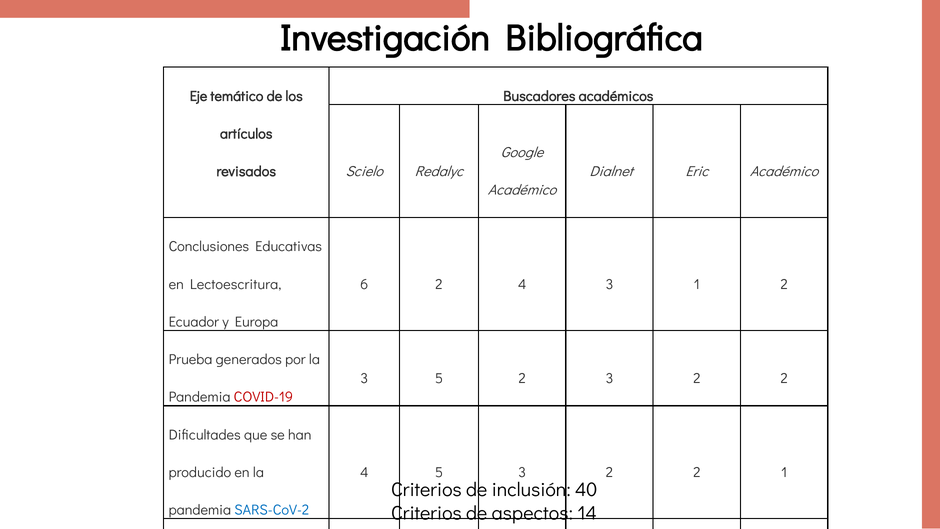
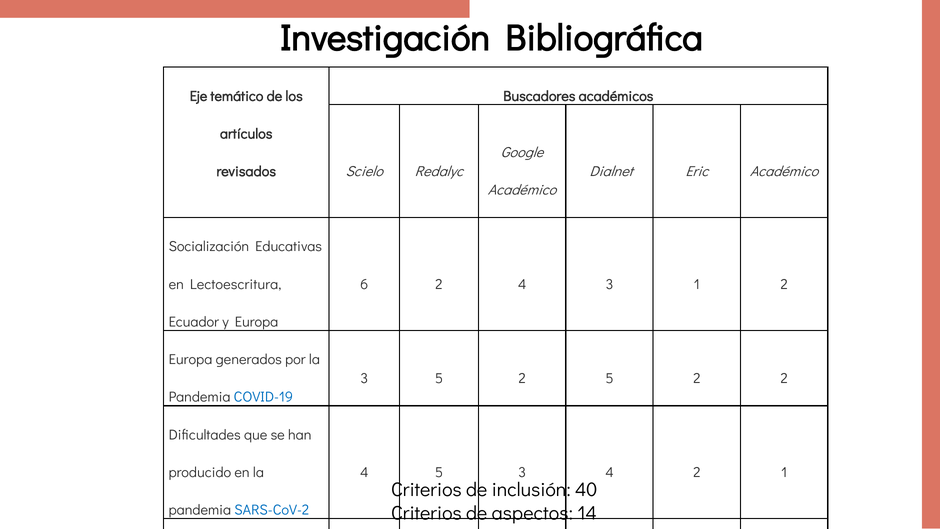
Conclusiones: Conclusiones -> Socialización
Prueba at (191, 359): Prueba -> Europa
2 3: 3 -> 5
COVID-19 colour: red -> blue
5 3 2: 2 -> 4
